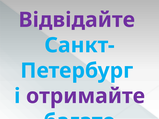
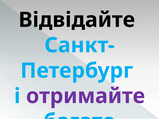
Відвідайте colour: purple -> black
